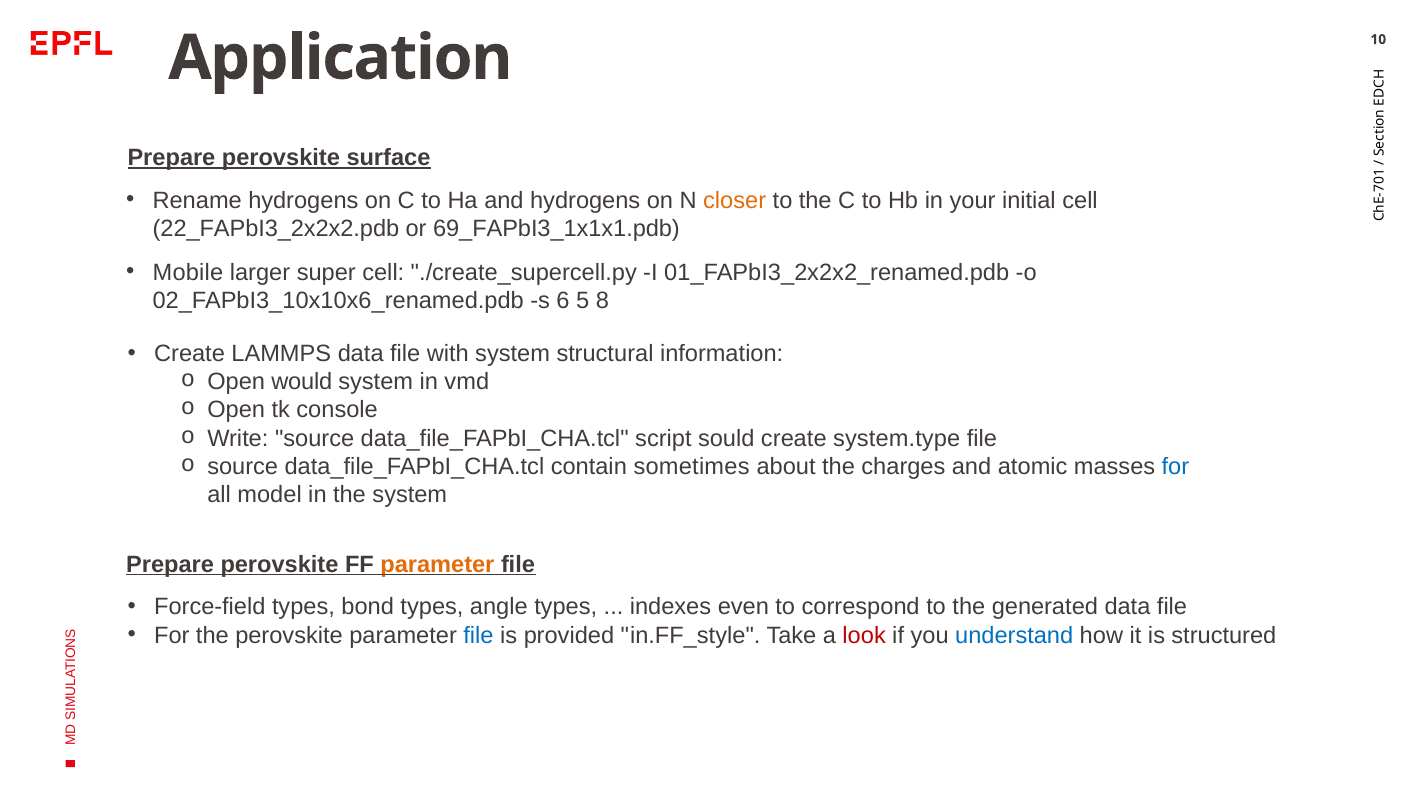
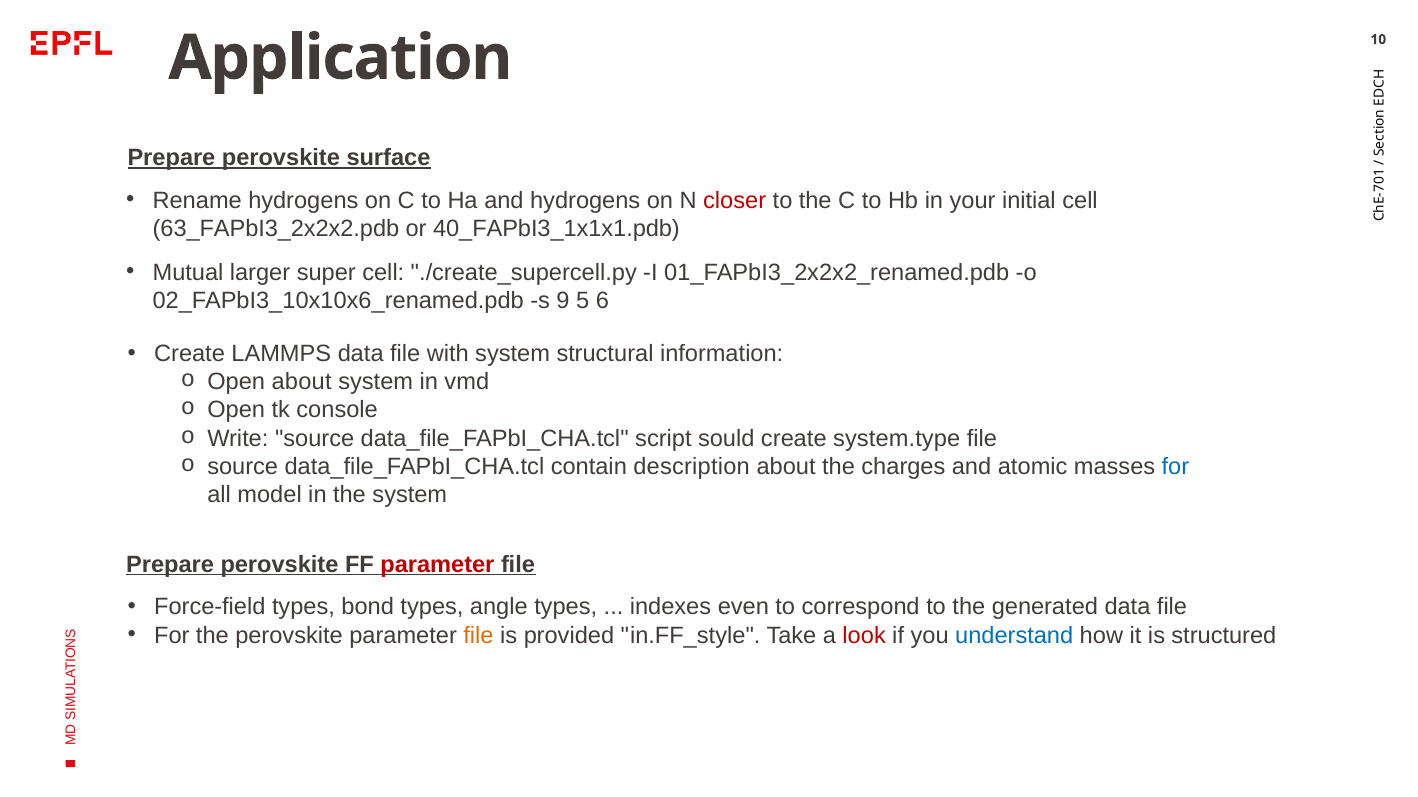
closer colour: orange -> red
22_FAPbI3_2x2x2.pdb: 22_FAPbI3_2x2x2.pdb -> 63_FAPbI3_2x2x2.pdb
69_FAPbI3_1x1x1.pdb: 69_FAPbI3_1x1x1.pdb -> 40_FAPbI3_1x1x1.pdb
Mobile: Mobile -> Mutual
6: 6 -> 9
8: 8 -> 6
Open would: would -> about
sometimes: sometimes -> description
parameter at (437, 565) colour: orange -> red
file at (478, 636) colour: blue -> orange
